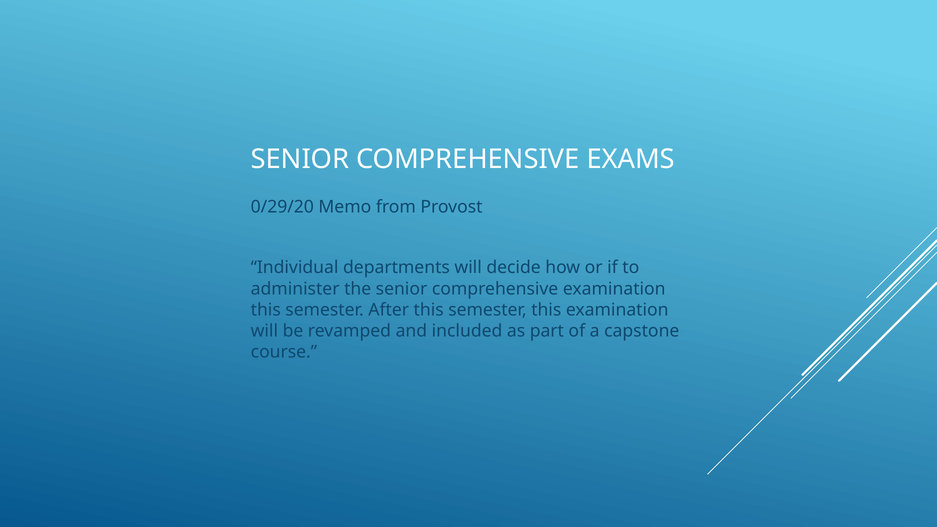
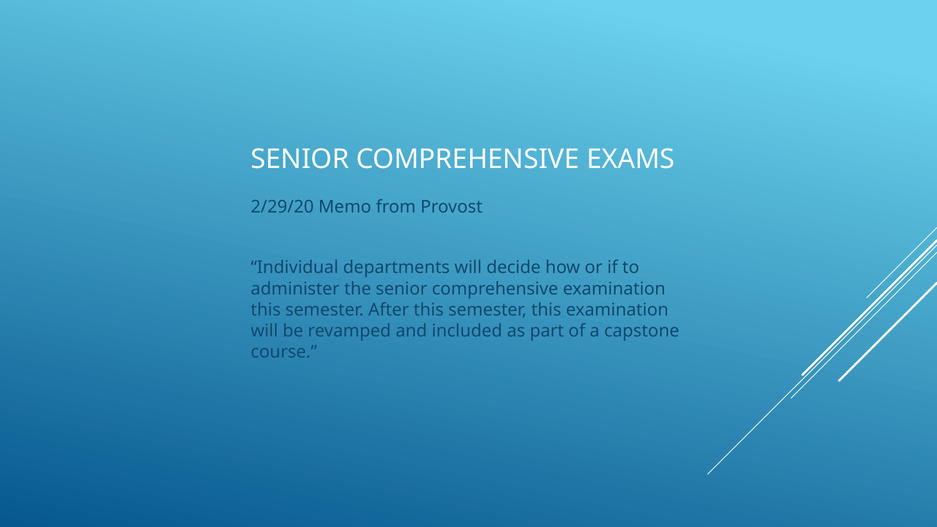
0/29/20: 0/29/20 -> 2/29/20
